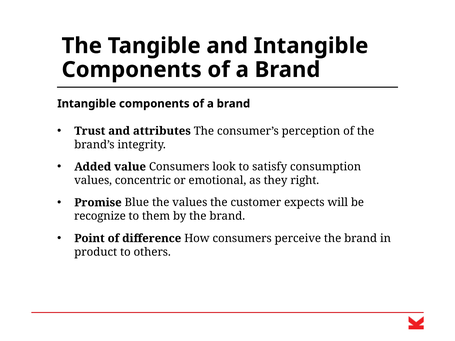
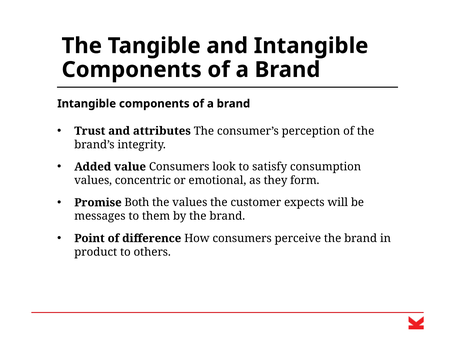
right: right -> form
Blue: Blue -> Both
recognize: recognize -> messages
